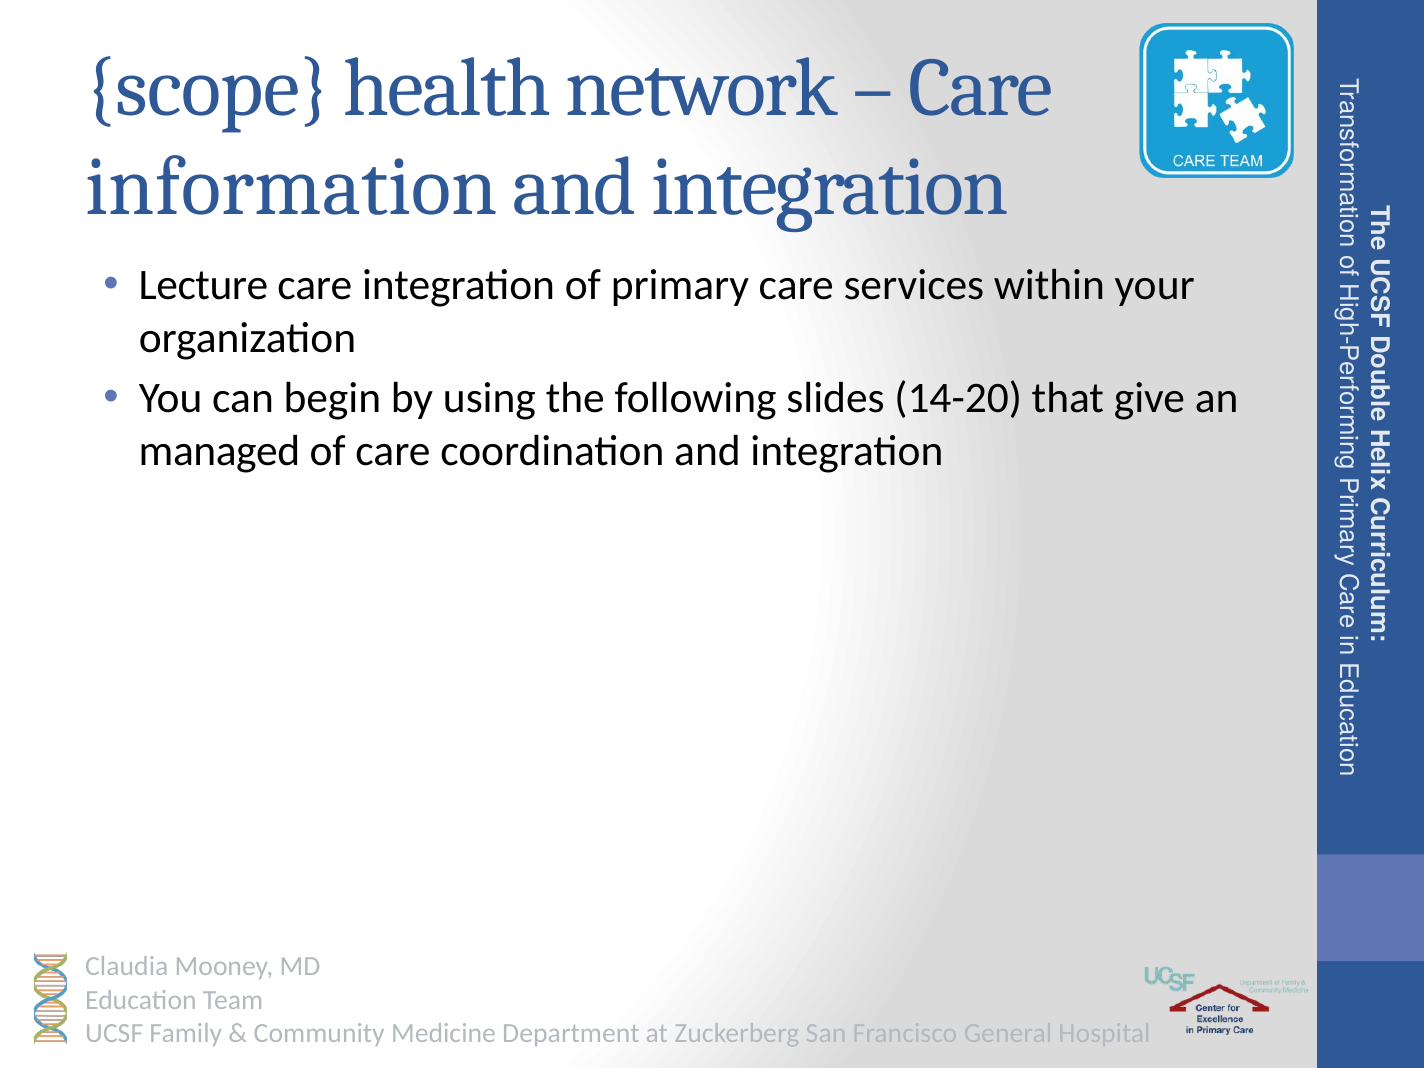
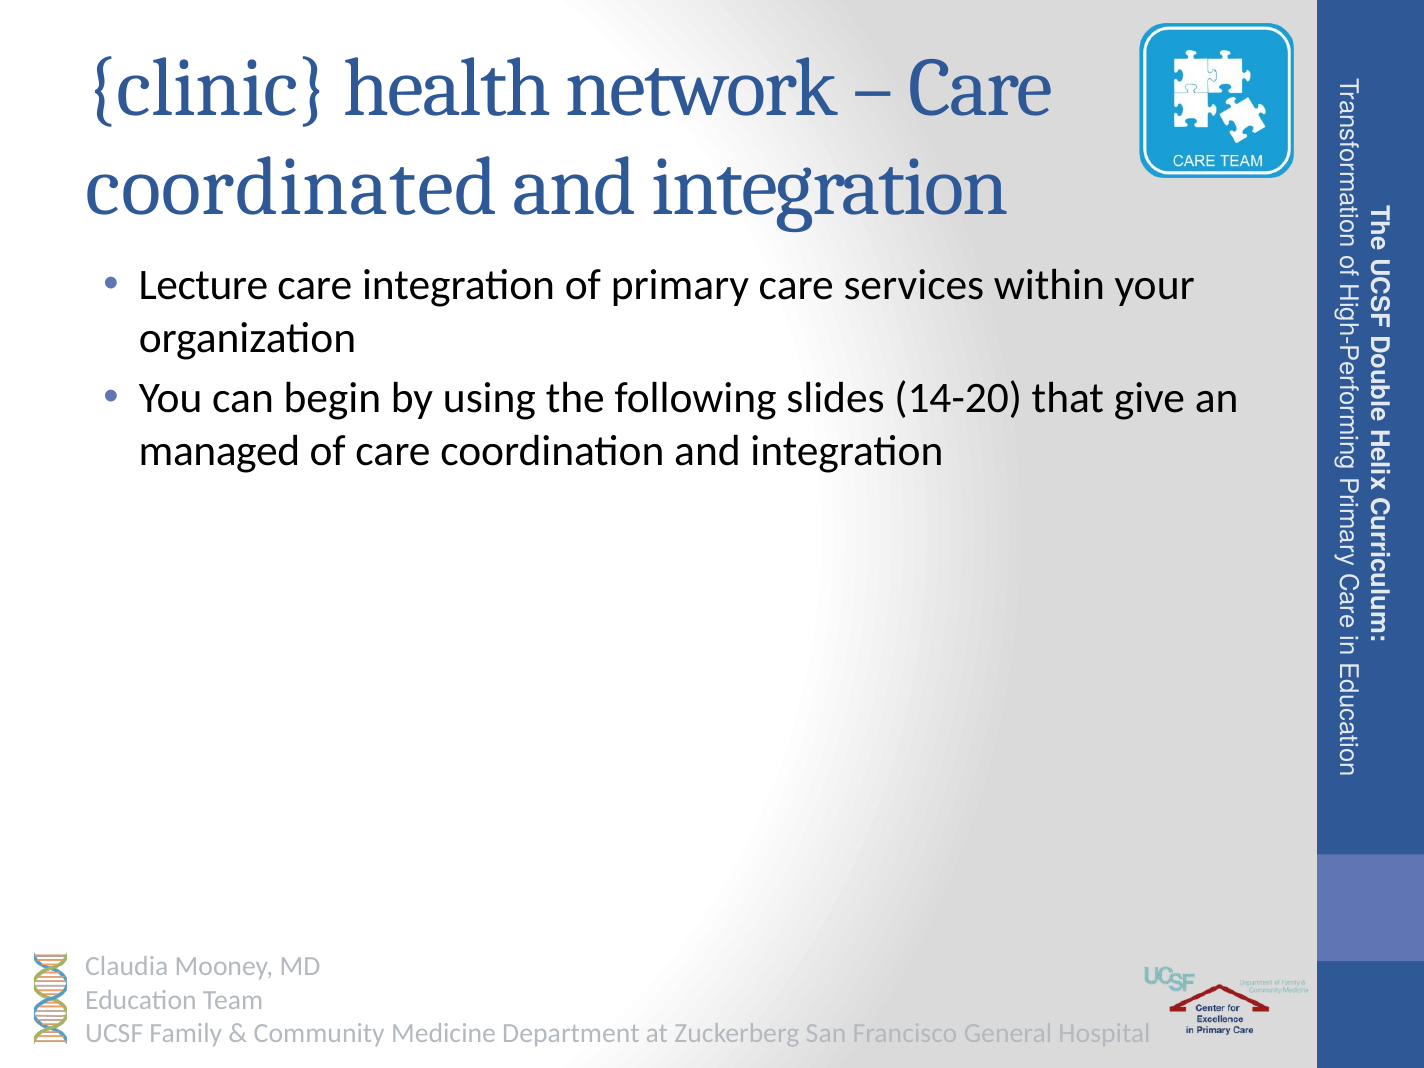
scope: scope -> clinic
information: information -> coordinated
